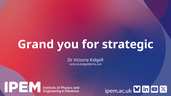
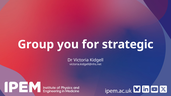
Grand: Grand -> Group
